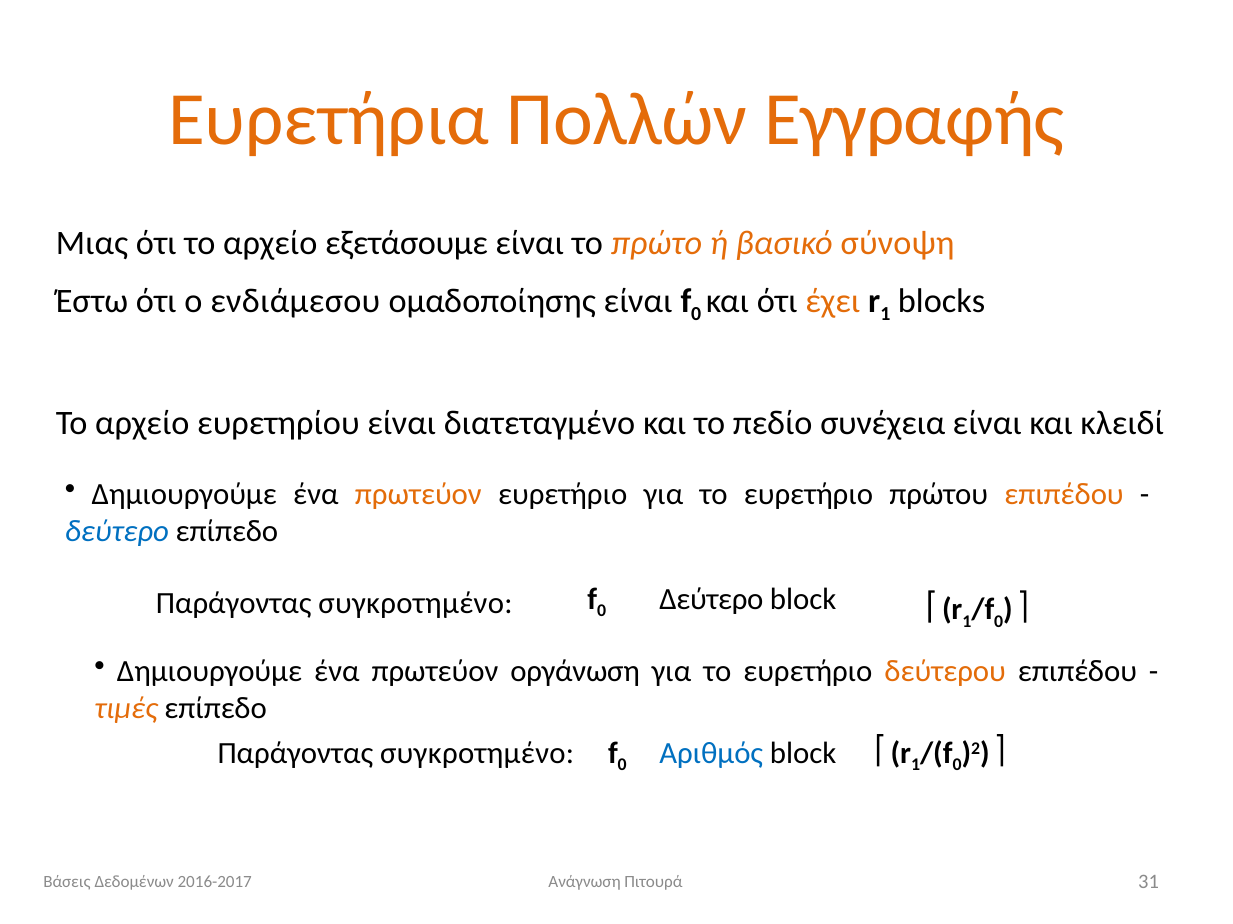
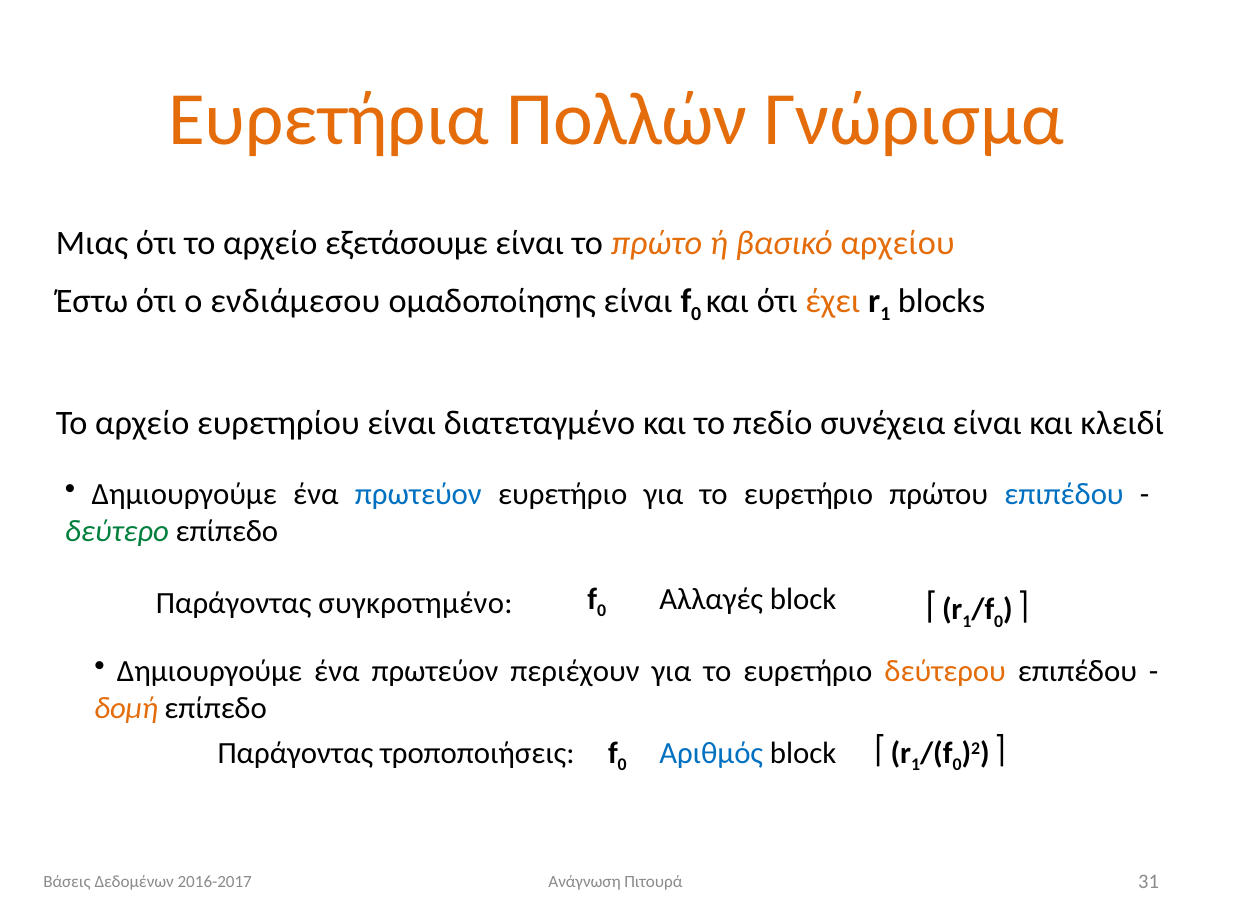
Εγγραφής: Εγγραφής -> Γνώρισμα
σύνοψη: σύνοψη -> αρχείου
πρωτεύον at (418, 495) colour: orange -> blue
επιπέδου at (1064, 495) colour: orange -> blue
δεύτερο at (117, 532) colour: blue -> green
Δεύτερο at (711, 600): Δεύτερο -> Αλλαγές
οργάνωση: οργάνωση -> περιέχουν
τιμές: τιμές -> δομή
συγκροτημένο at (477, 754): συγκροτημένο -> τροποποιήσεις
